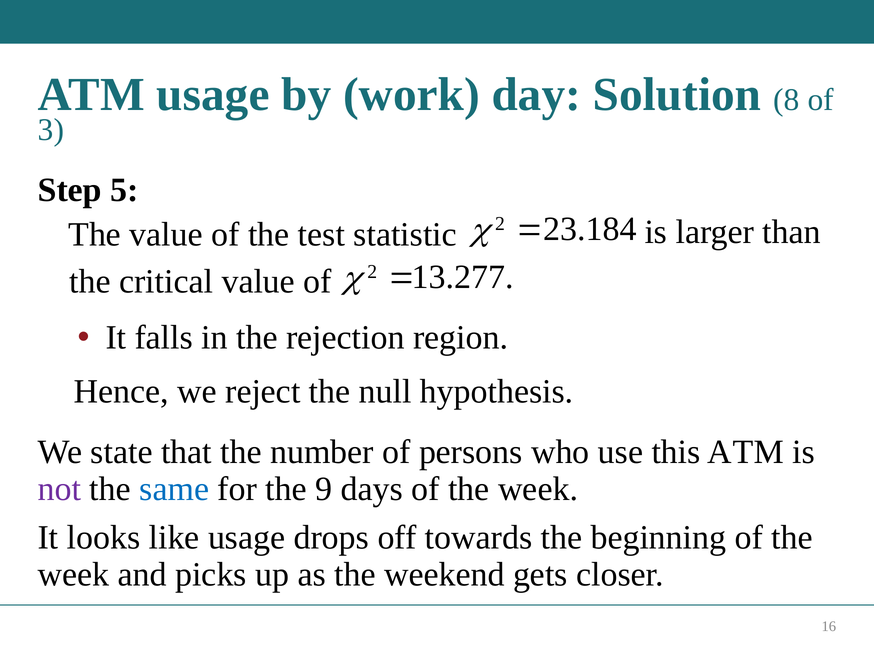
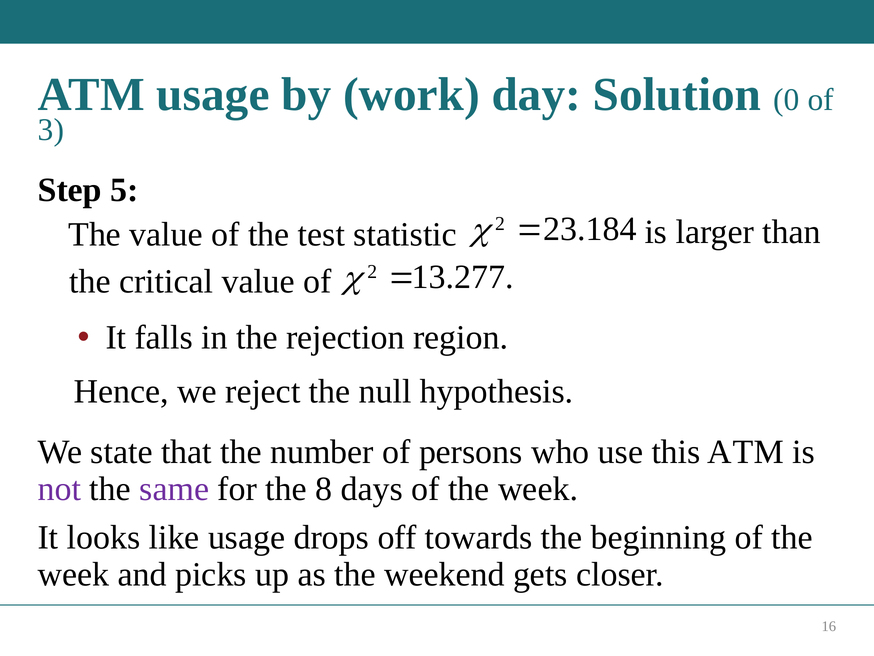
8: 8 -> 0
same colour: blue -> purple
9: 9 -> 8
